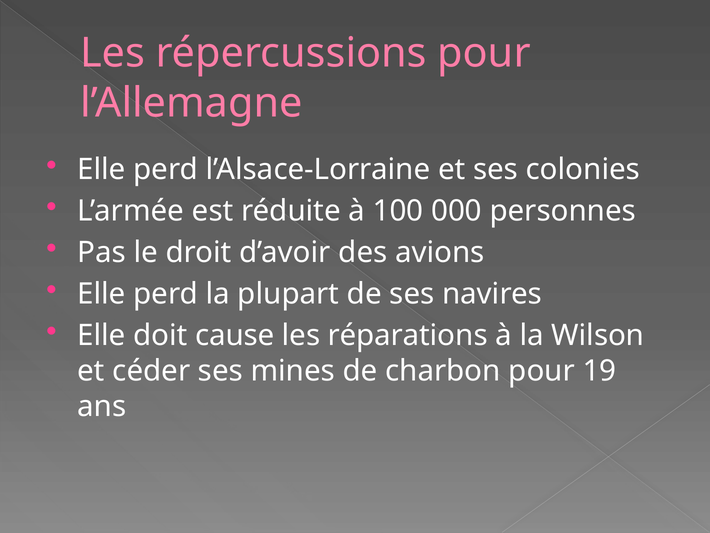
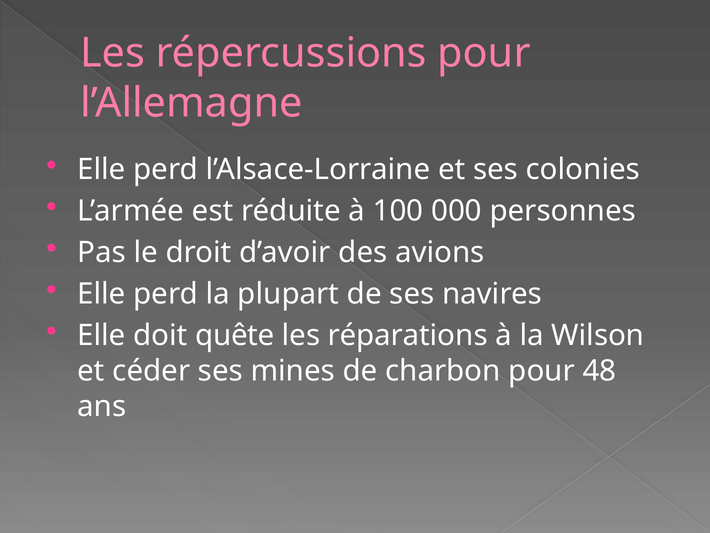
cause: cause -> quête
19: 19 -> 48
